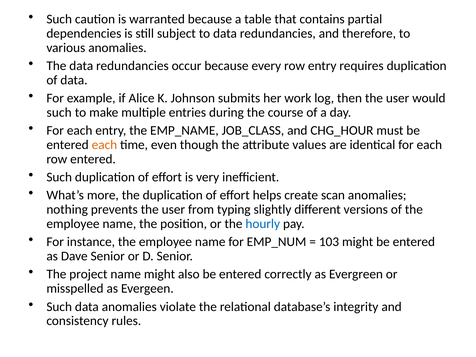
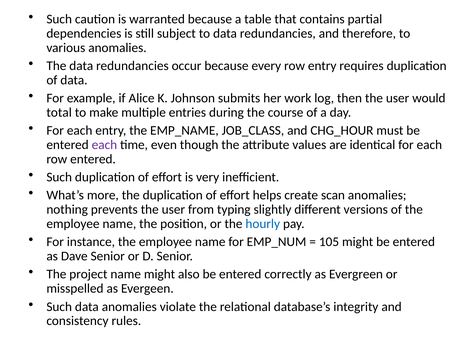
such at (59, 112): such -> total
each at (104, 145) colour: orange -> purple
103: 103 -> 105
